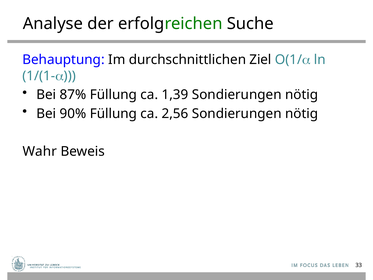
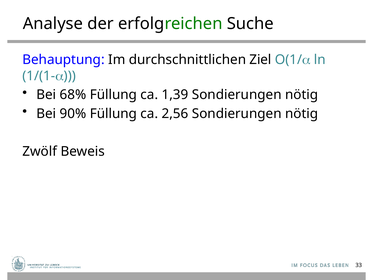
87%: 87% -> 68%
Wahr: Wahr -> Zwölf
